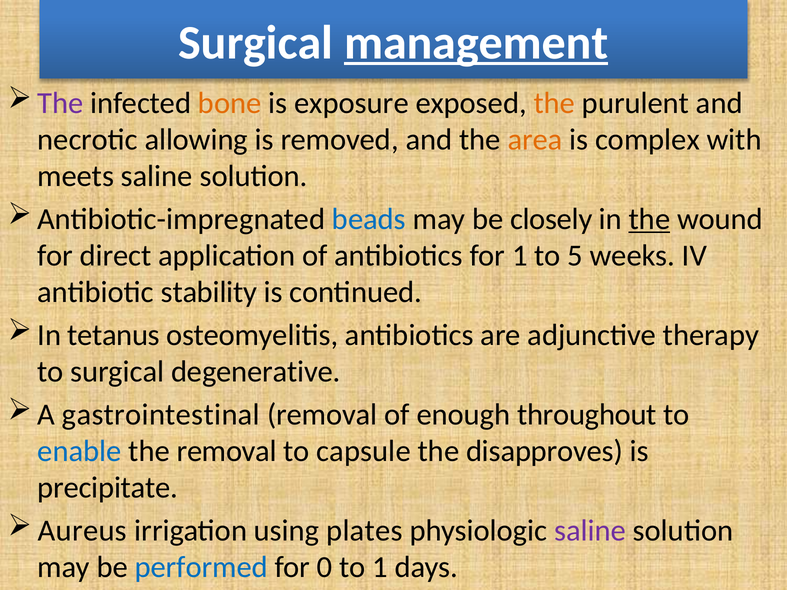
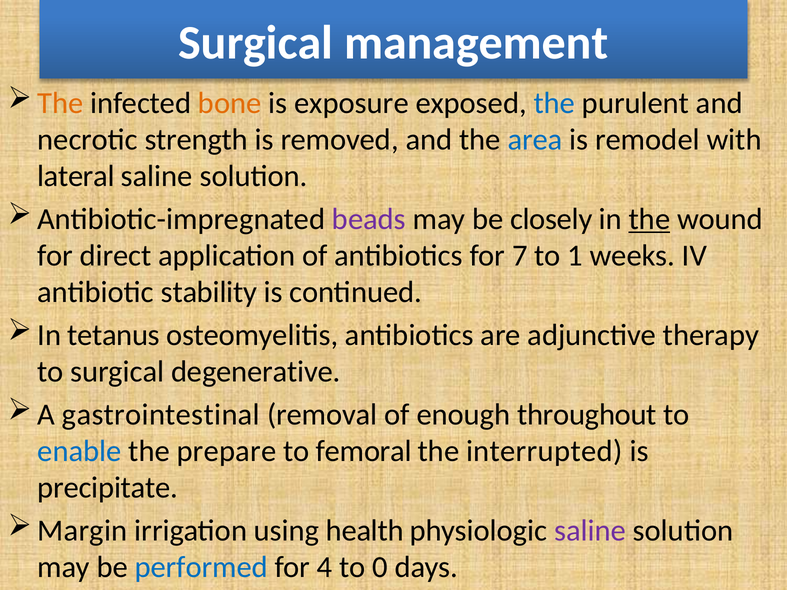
management underline: present -> none
The at (60, 103) colour: purple -> orange
the at (554, 103) colour: orange -> blue
allowing: allowing -> strength
area colour: orange -> blue
complex: complex -> remodel
meets: meets -> lateral
beads colour: blue -> purple
for 1: 1 -> 7
5: 5 -> 1
the removal: removal -> prepare
capsule: capsule -> femoral
disapproves: disapproves -> interrupted
Aureus: Aureus -> Margin
plates: plates -> health
0: 0 -> 4
to 1: 1 -> 0
